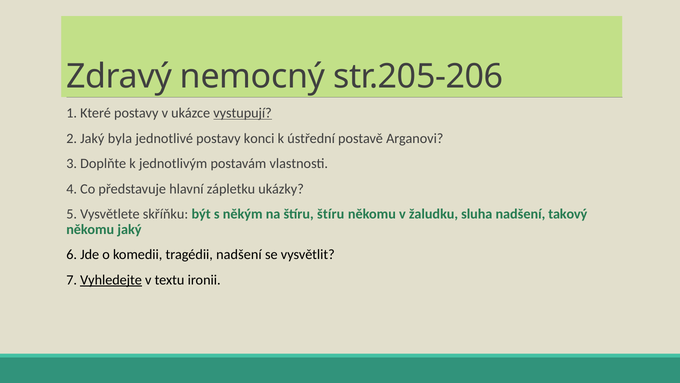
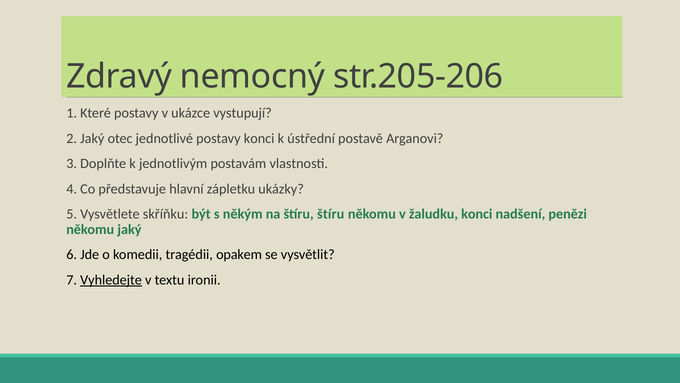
vystupují underline: present -> none
byla: byla -> otec
žaludku sluha: sluha -> konci
takový: takový -> penězi
tragédii nadšení: nadšení -> opakem
